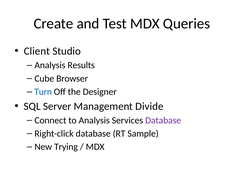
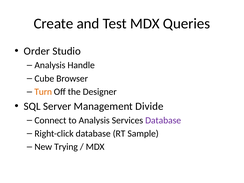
Client: Client -> Order
Results: Results -> Handle
Turn colour: blue -> orange
